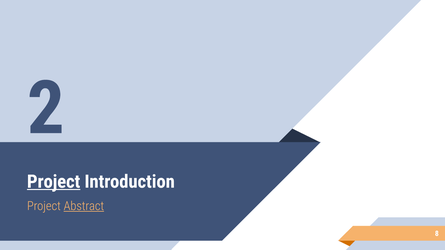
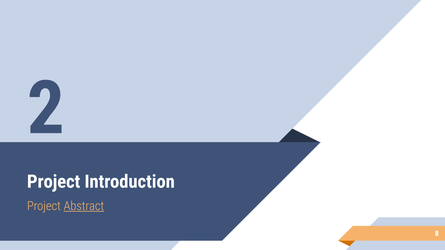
Project at (54, 182) underline: present -> none
